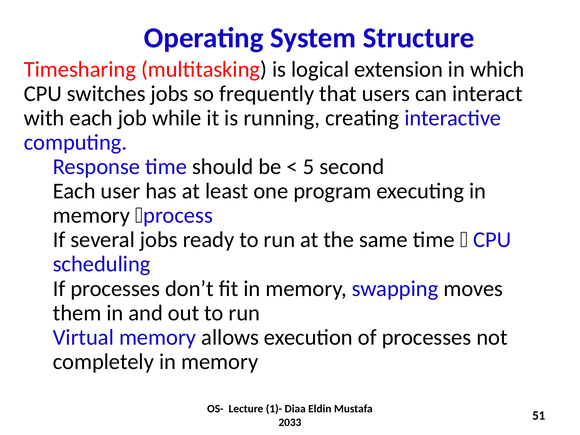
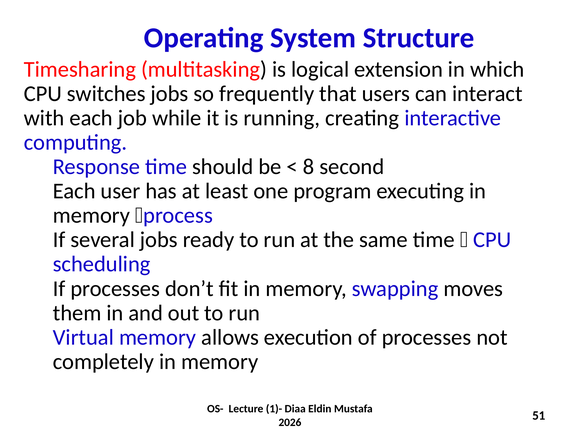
5: 5 -> 8
2033: 2033 -> 2026
